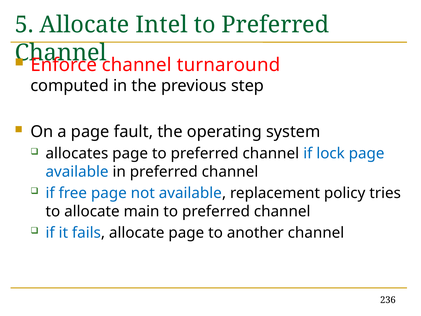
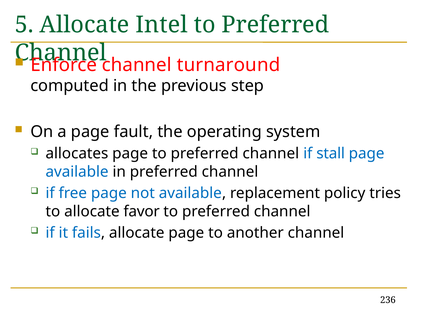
lock: lock -> stall
main: main -> favor
